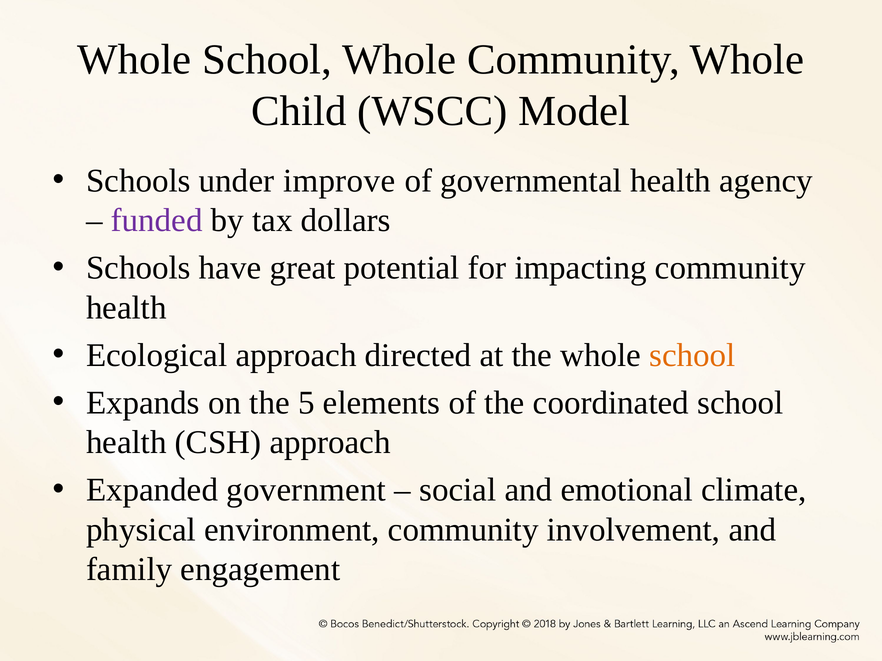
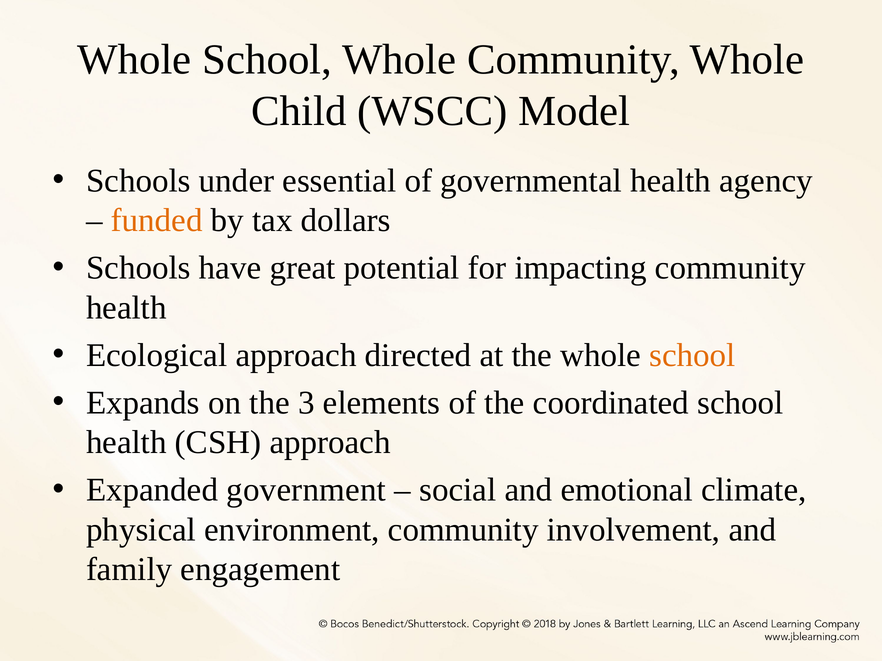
improve: improve -> essential
funded colour: purple -> orange
5: 5 -> 3
